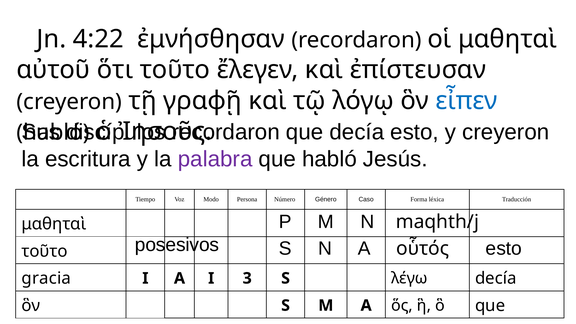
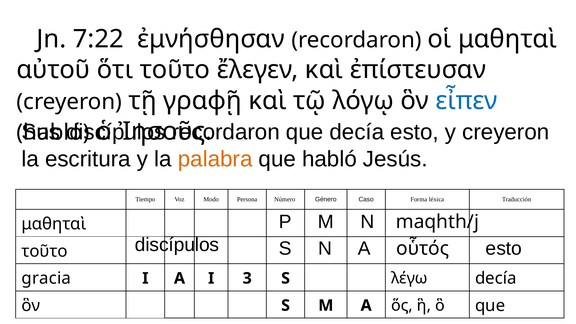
4:22: 4:22 -> 7:22
palabra colour: purple -> orange
posesivos at (177, 245): posesivos -> discípulos
